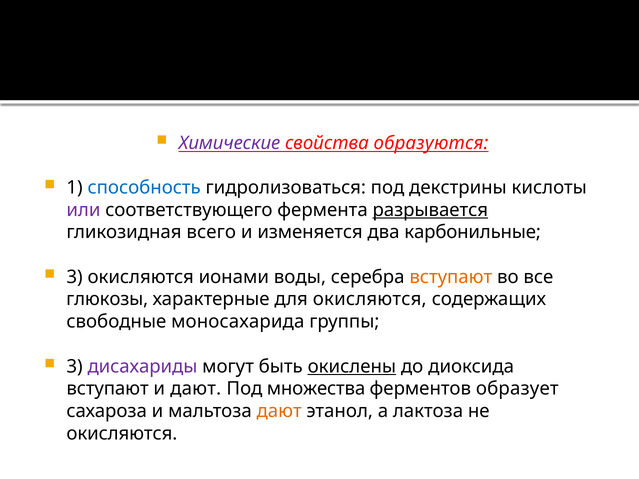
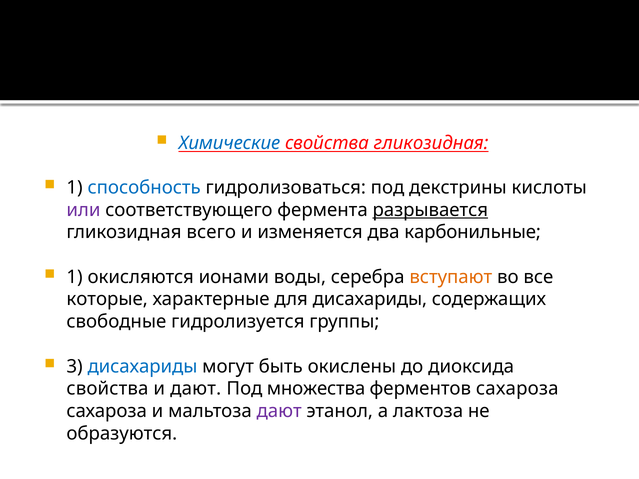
Химические colour: purple -> blue
свойства образуются: образуются -> гликозидная
3 at (75, 277): 3 -> 1
глюкозы: глюкозы -> которые
для окисляются: окисляются -> дисахариды
моносахарида: моносахарида -> гидролизуется
дисахариды at (142, 367) colour: purple -> blue
окислены underline: present -> none
вступают at (108, 389): вступают -> свойства
ферментов образует: образует -> сахароза
дают at (279, 411) colour: orange -> purple
окисляются at (122, 434): окисляются -> образуются
